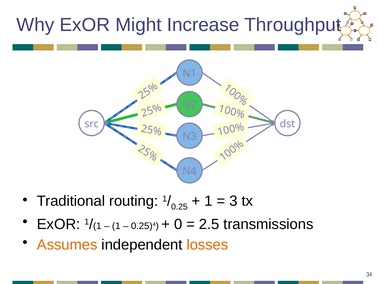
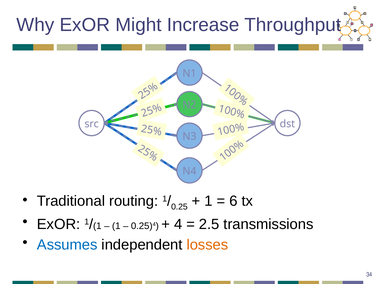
3: 3 -> 6
0 at (178, 224): 0 -> 4
Assumes colour: orange -> blue
